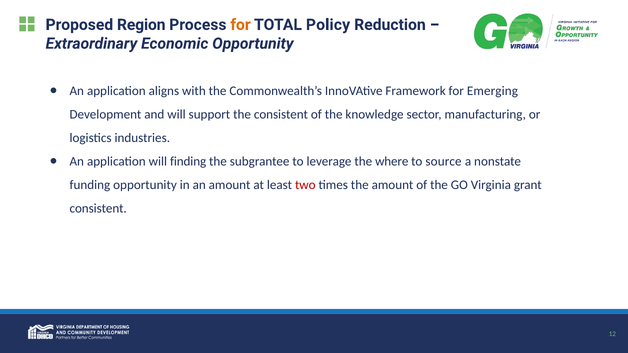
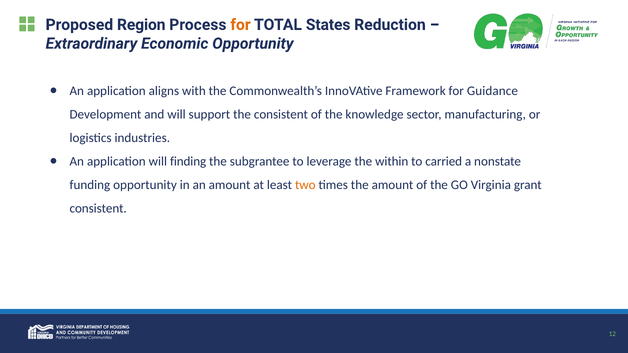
Policy: Policy -> States
Emerging: Emerging -> Guidance
where: where -> within
source: source -> carried
two colour: red -> orange
